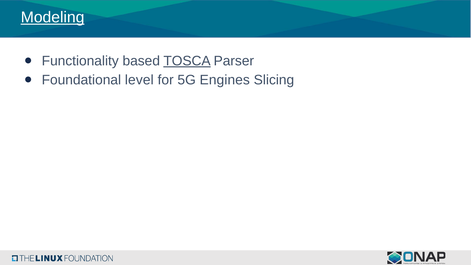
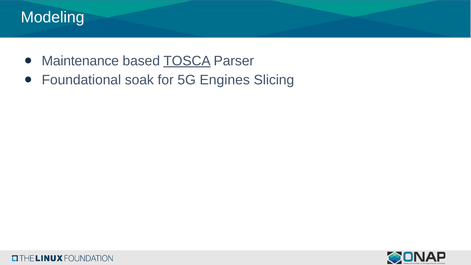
Modeling underline: present -> none
Functionality: Functionality -> Maintenance
level: level -> soak
